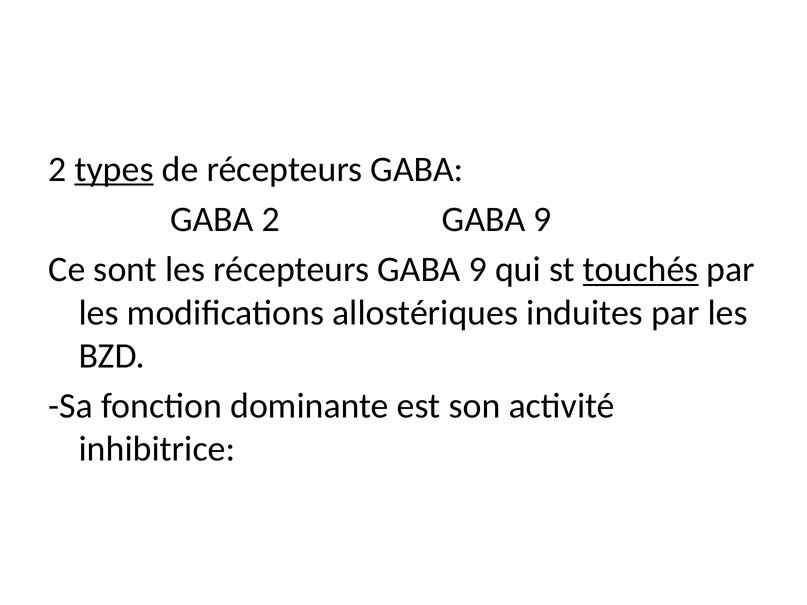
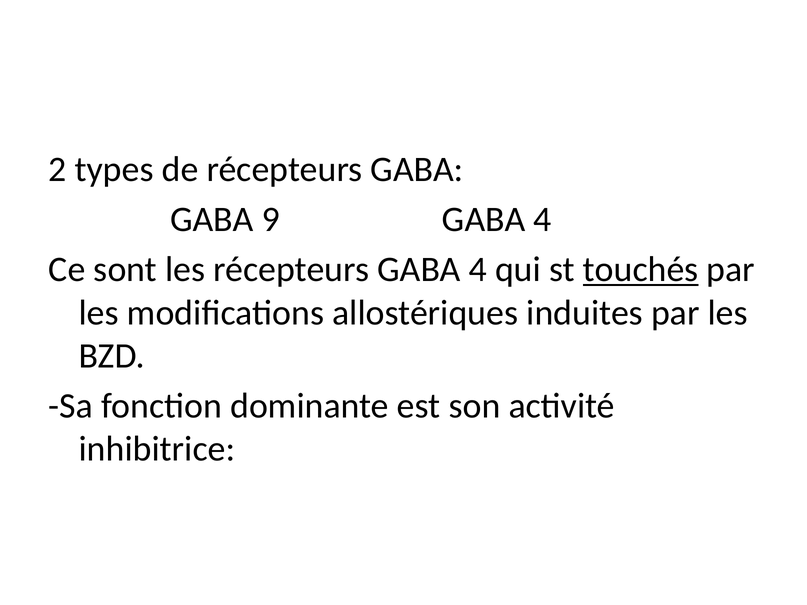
types underline: present -> none
GABA 2: 2 -> 9
9 at (543, 220): 9 -> 4
récepteurs GABA 9: 9 -> 4
